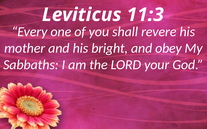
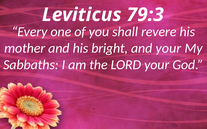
11:3: 11:3 -> 79:3
and obey: obey -> your
